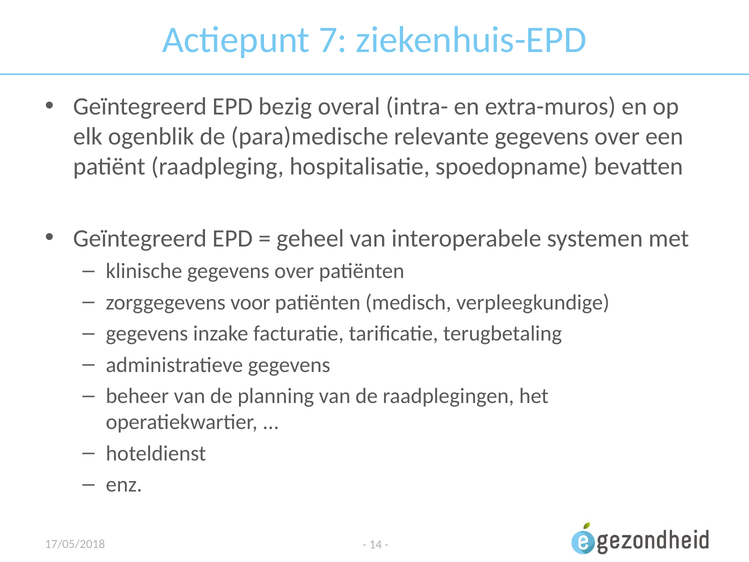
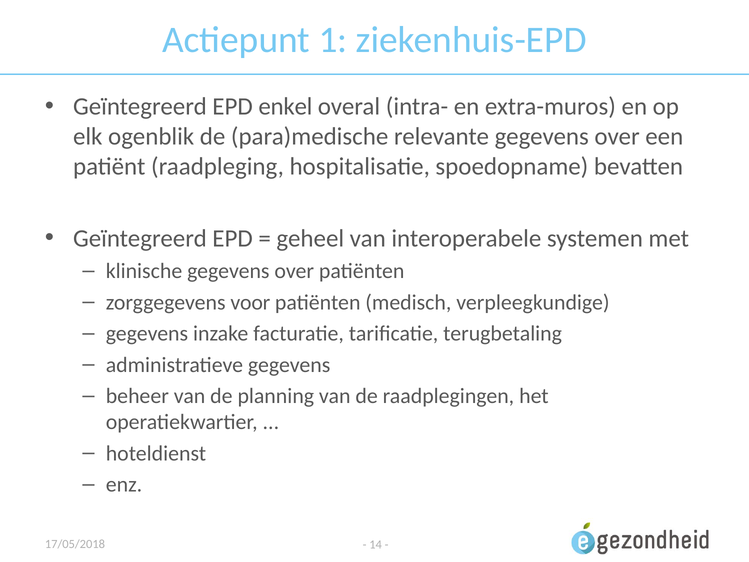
7: 7 -> 1
bezig: bezig -> enkel
